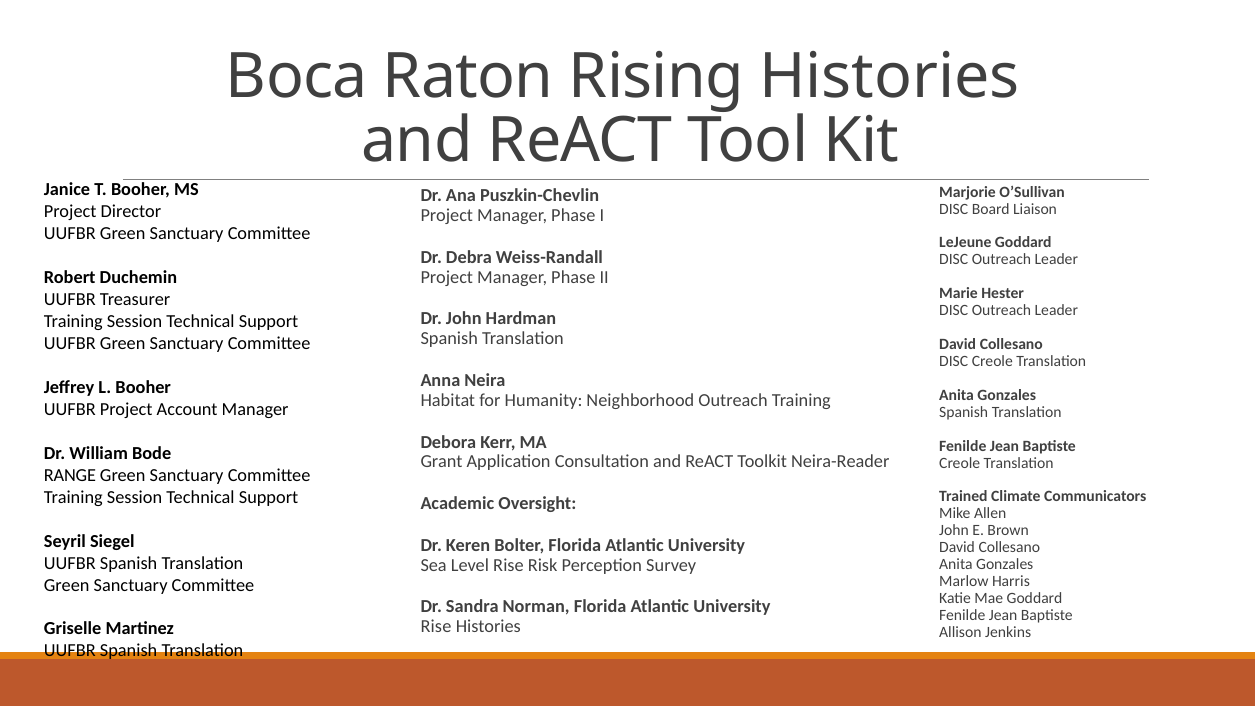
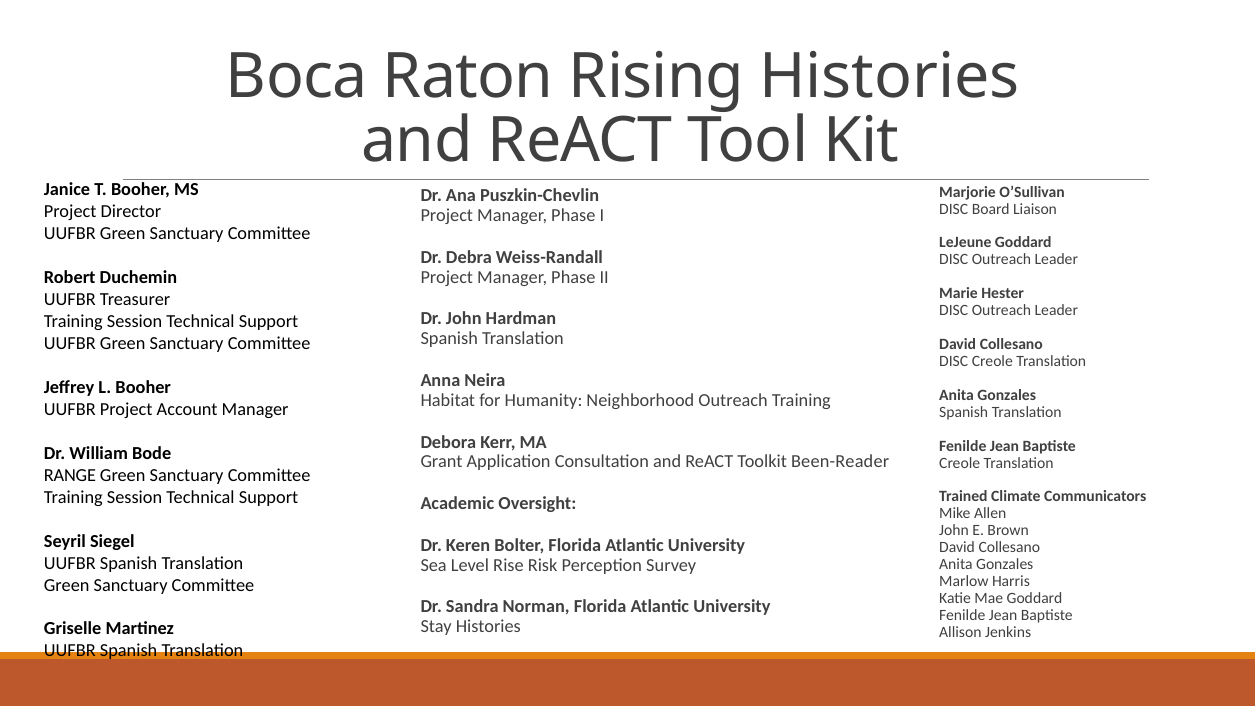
Neira-Reader: Neira-Reader -> Been-Reader
Rise at (436, 627): Rise -> Stay
